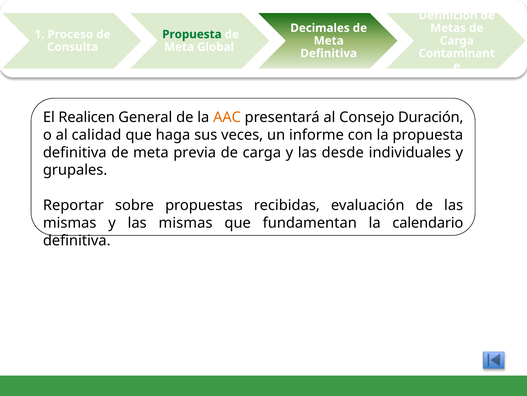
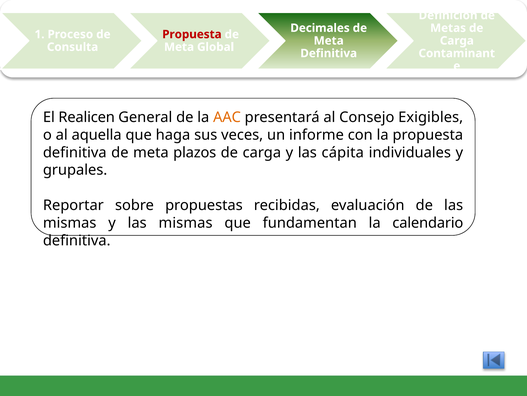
Propuesta at (192, 34) colour: green -> red
Duración: Duración -> Exigibles
calidad: calidad -> aquella
previa: previa -> plazos
desde: desde -> cápita
